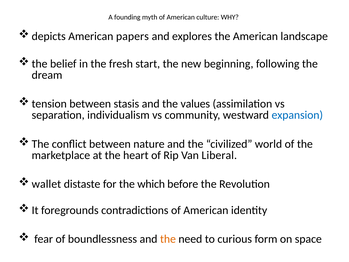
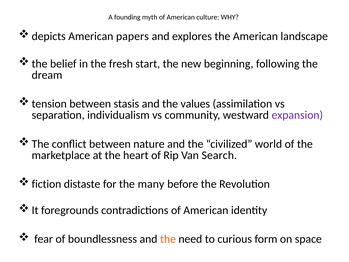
expansion colour: blue -> purple
Liberal: Liberal -> Search
wallet: wallet -> fiction
which: which -> many
